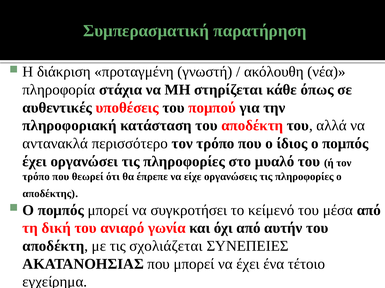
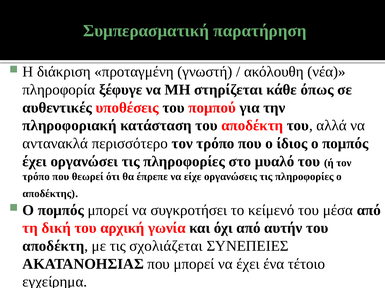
στάχια: στάχια -> ξέφυγε
ανιαρό: ανιαρό -> αρχική
